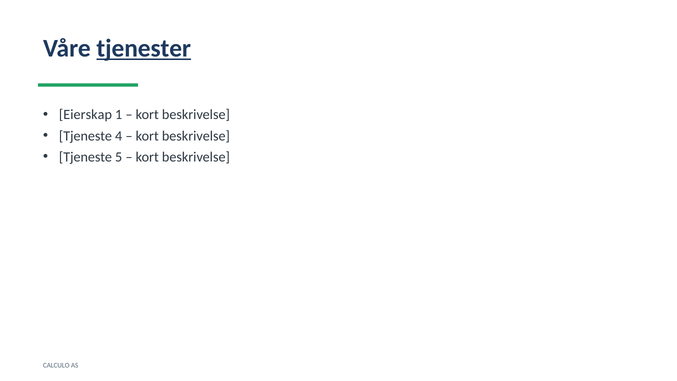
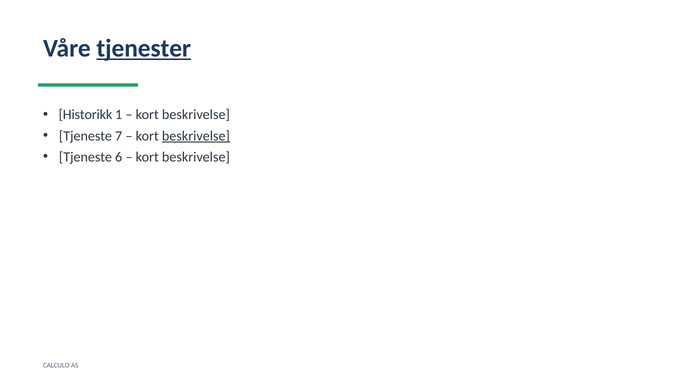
Eierskap: Eierskap -> Historikk
4: 4 -> 7
beskrivelse at (196, 136) underline: none -> present
5: 5 -> 6
